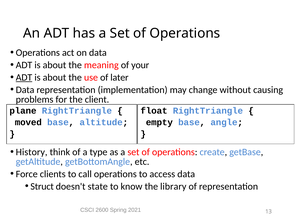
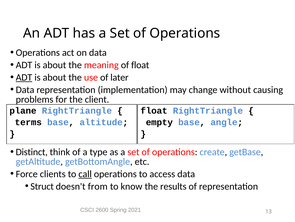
of your: your -> float
moved: moved -> terms
History: History -> Distinct
call underline: none -> present
state: state -> from
library: library -> results
